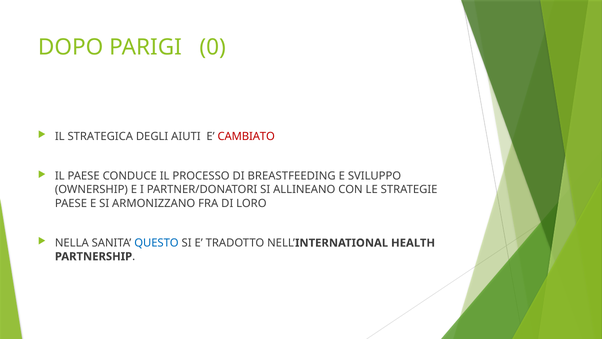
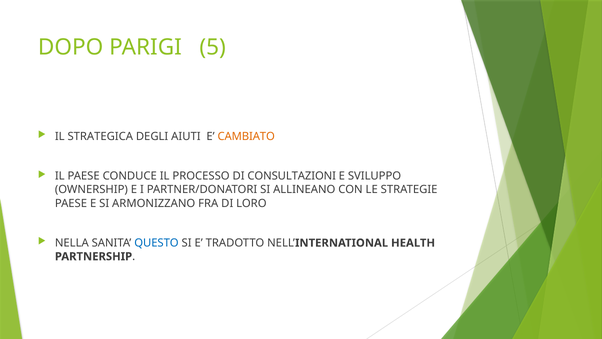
0: 0 -> 5
CAMBIATO colour: red -> orange
BREASTFEEDING: BREASTFEEDING -> CONSULTAZIONI
